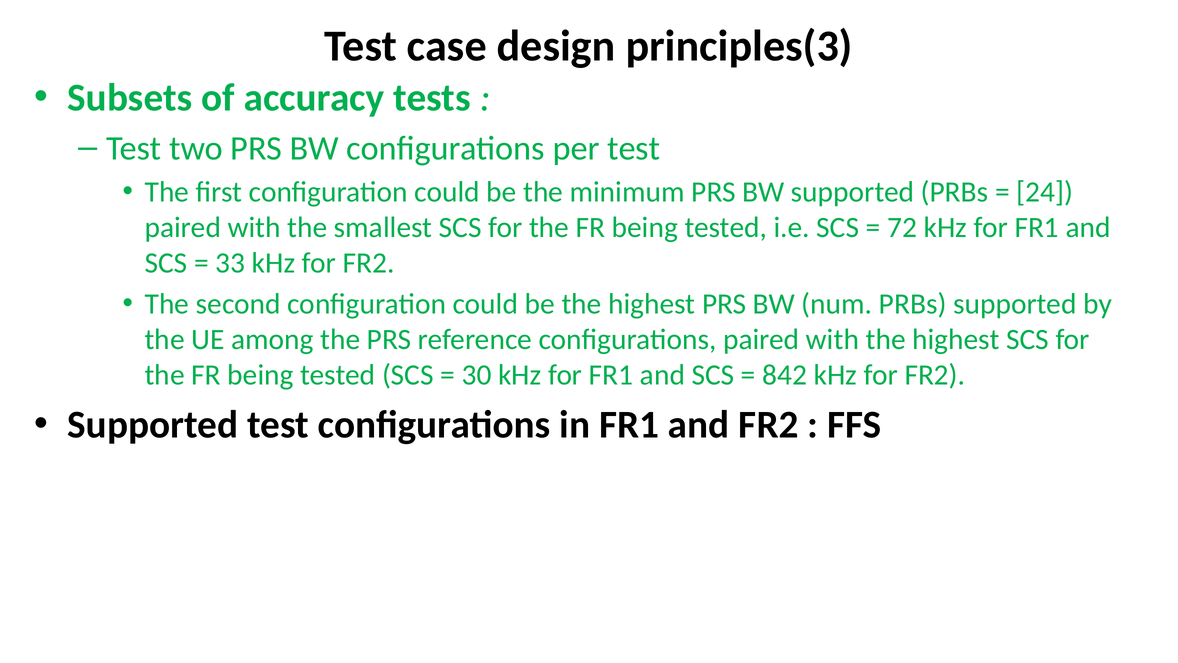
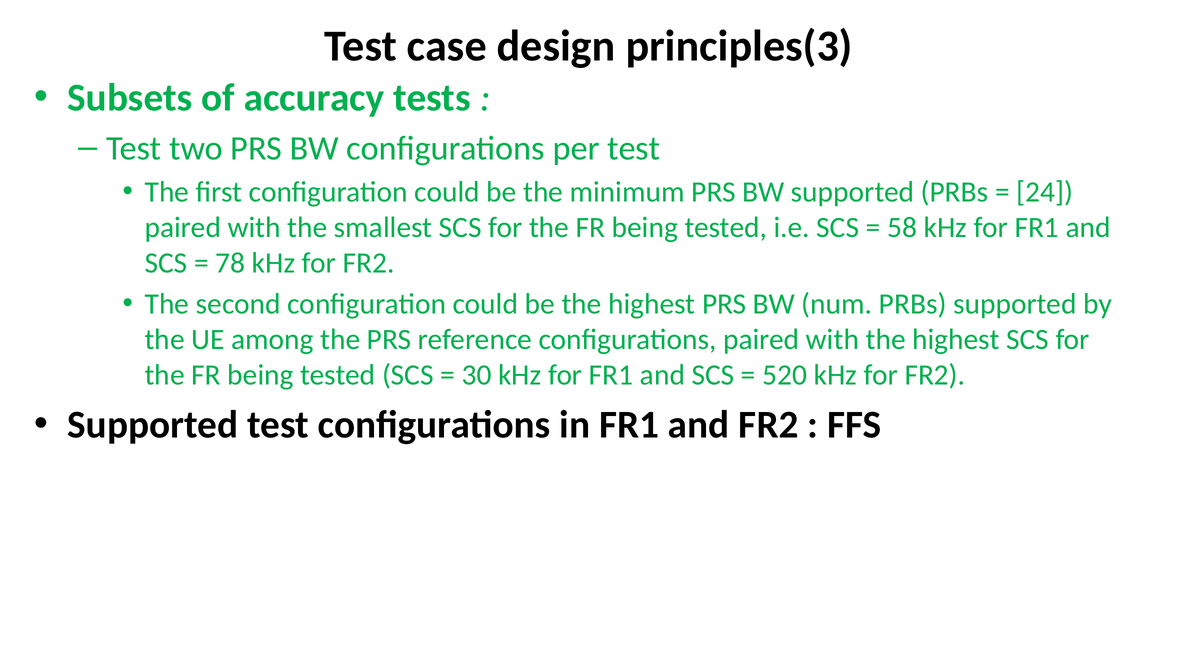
72: 72 -> 58
33: 33 -> 78
842: 842 -> 520
